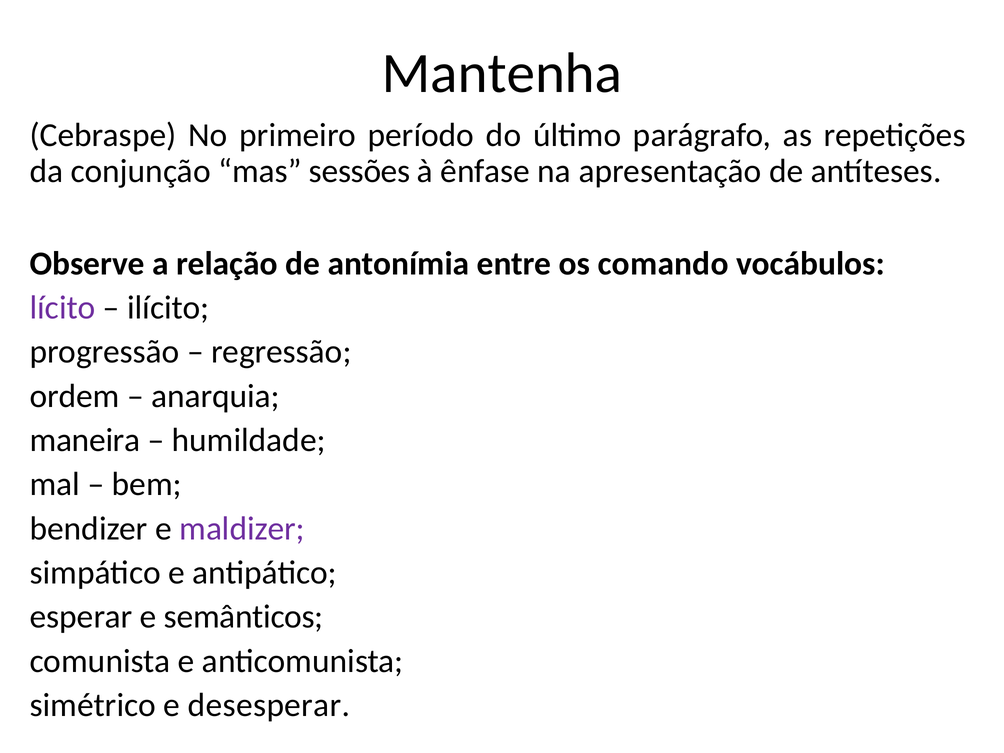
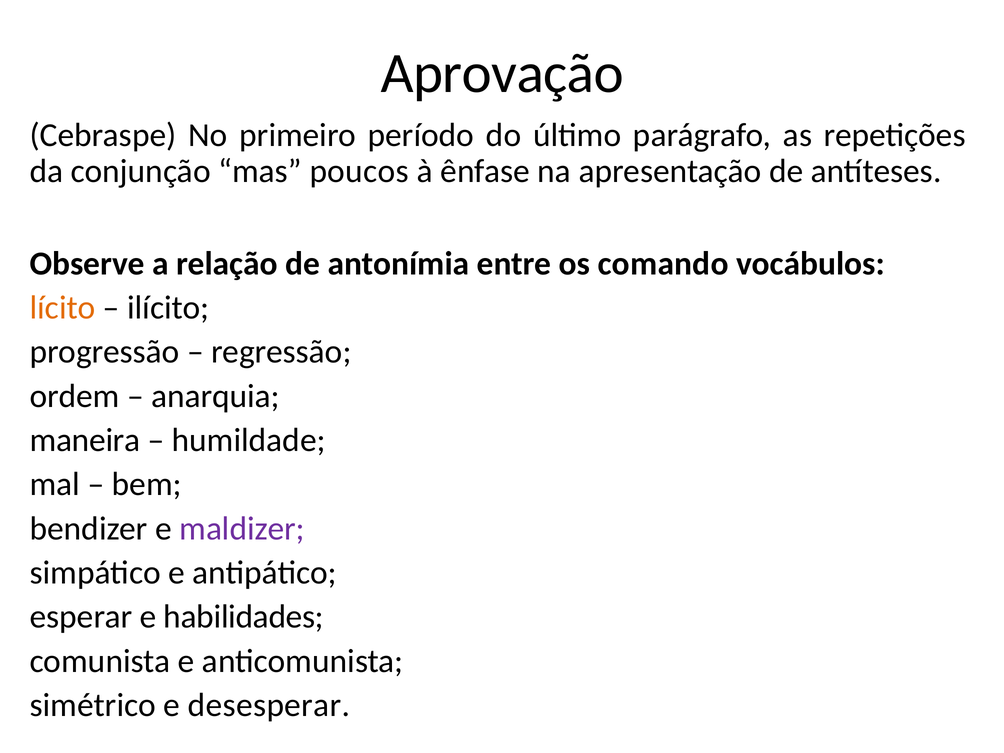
Mantenha: Mantenha -> Aprovação
sessões: sessões -> poucos
lícito colour: purple -> orange
semânticos: semânticos -> habilidades
